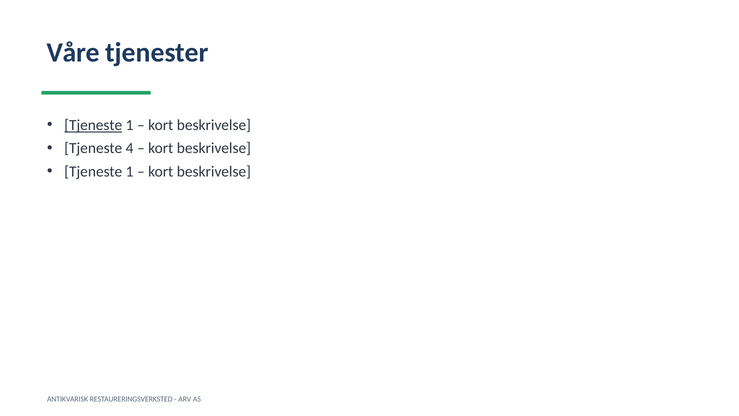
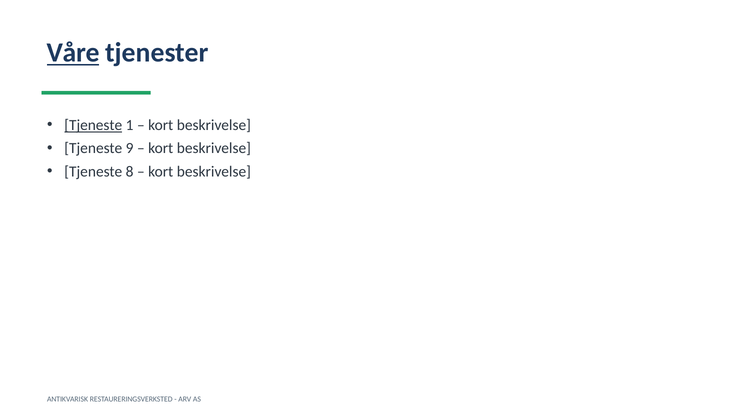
Våre underline: none -> present
4: 4 -> 9
1 at (130, 171): 1 -> 8
